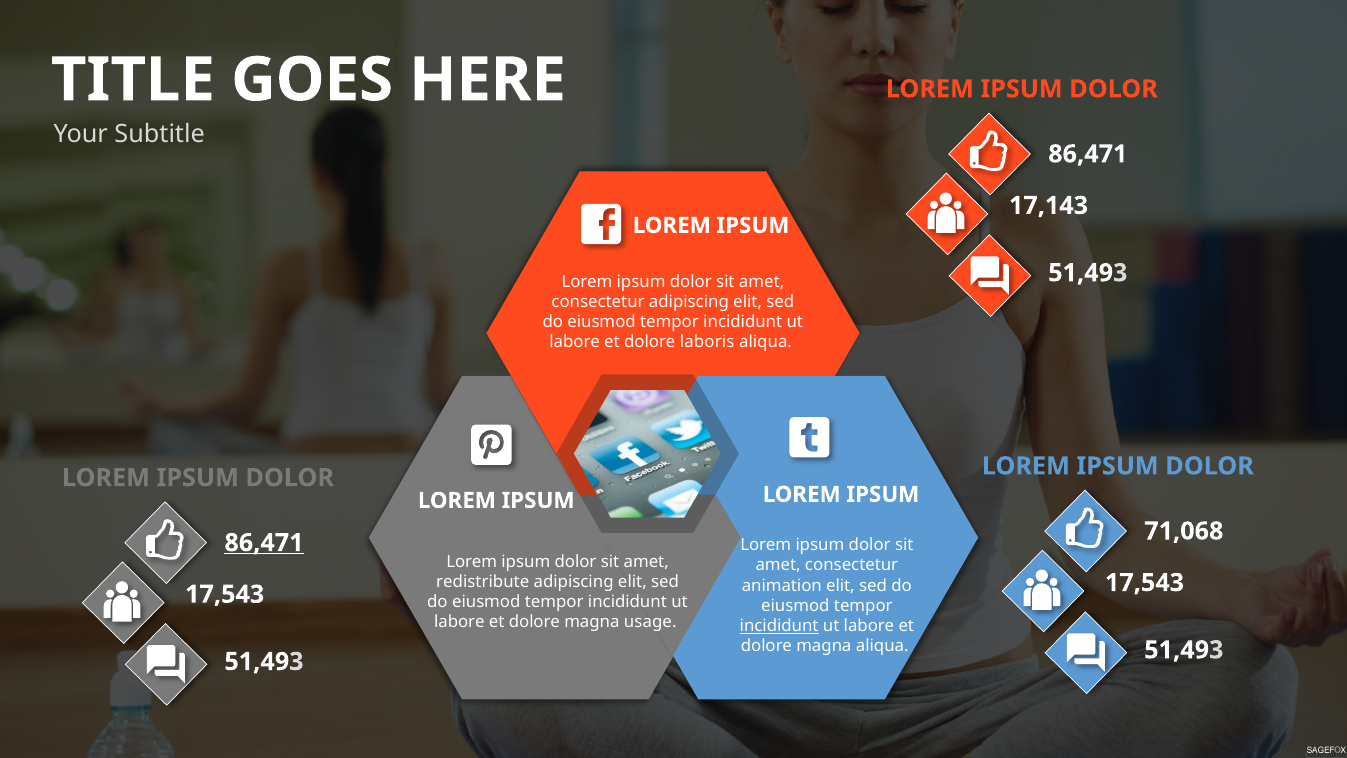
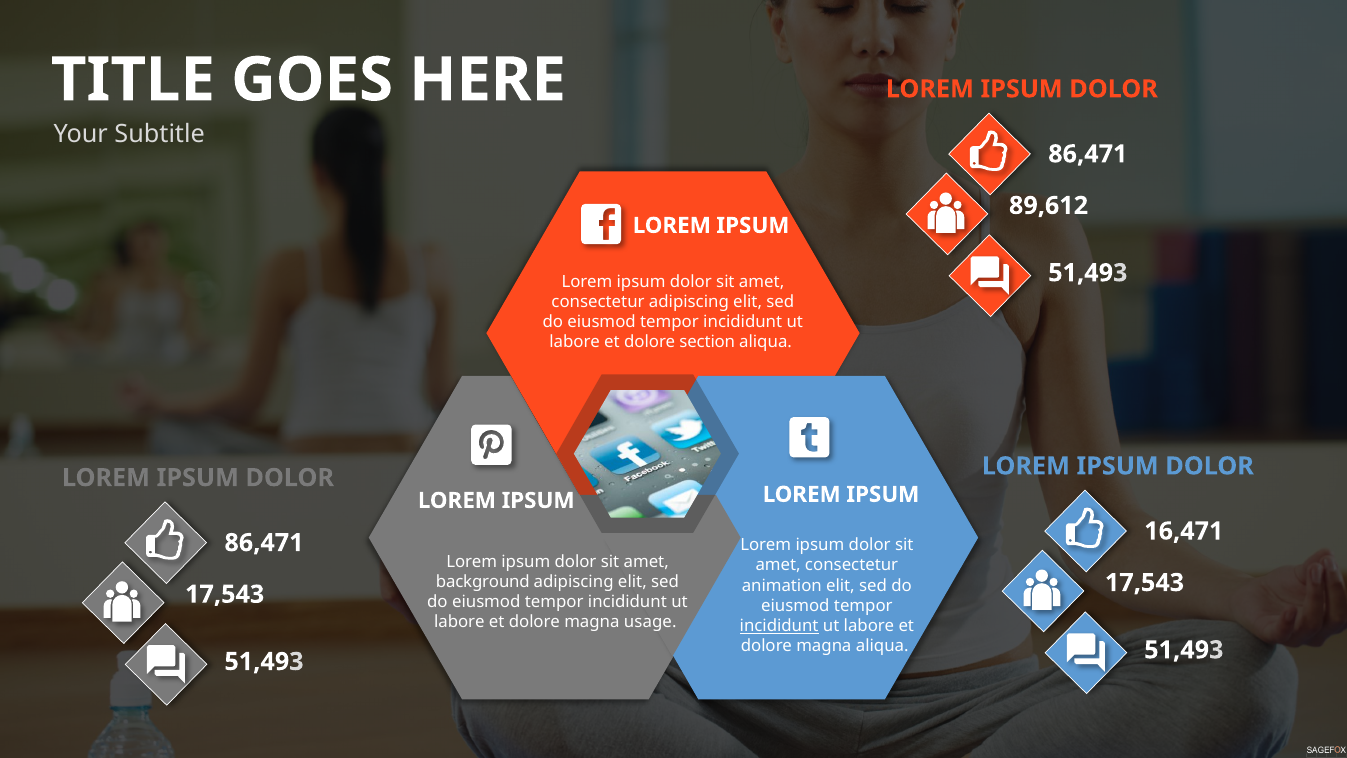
17,143: 17,143 -> 89,612
laboris: laboris -> section
71,068: 71,068 -> 16,471
86,471 at (264, 543) underline: present -> none
redistribute: redistribute -> background
